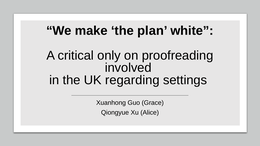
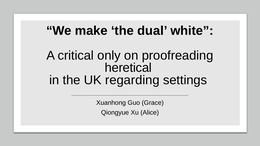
plan: plan -> dual
involved: involved -> heretical
